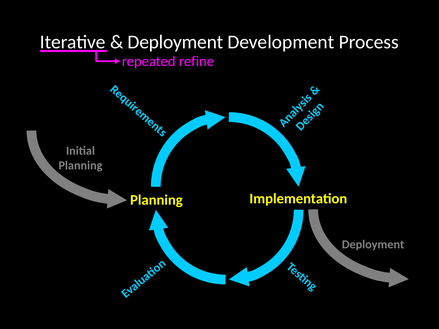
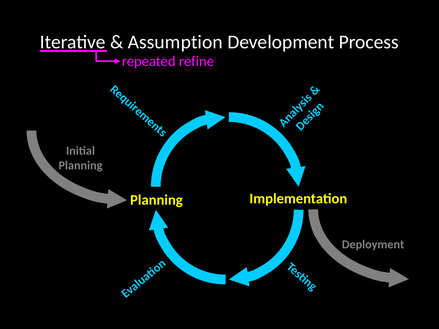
Deployment at (175, 42): Deployment -> Assumption
